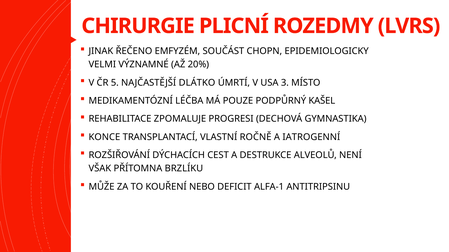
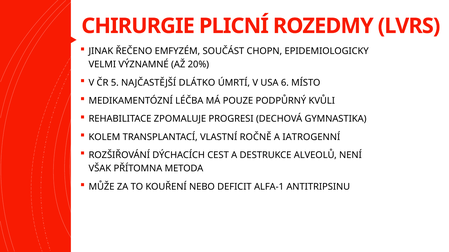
3: 3 -> 6
KAŠEL: KAŠEL -> KVŮLI
KONCE: KONCE -> KOLEM
BRZLÍKU: BRZLÍKU -> METODA
